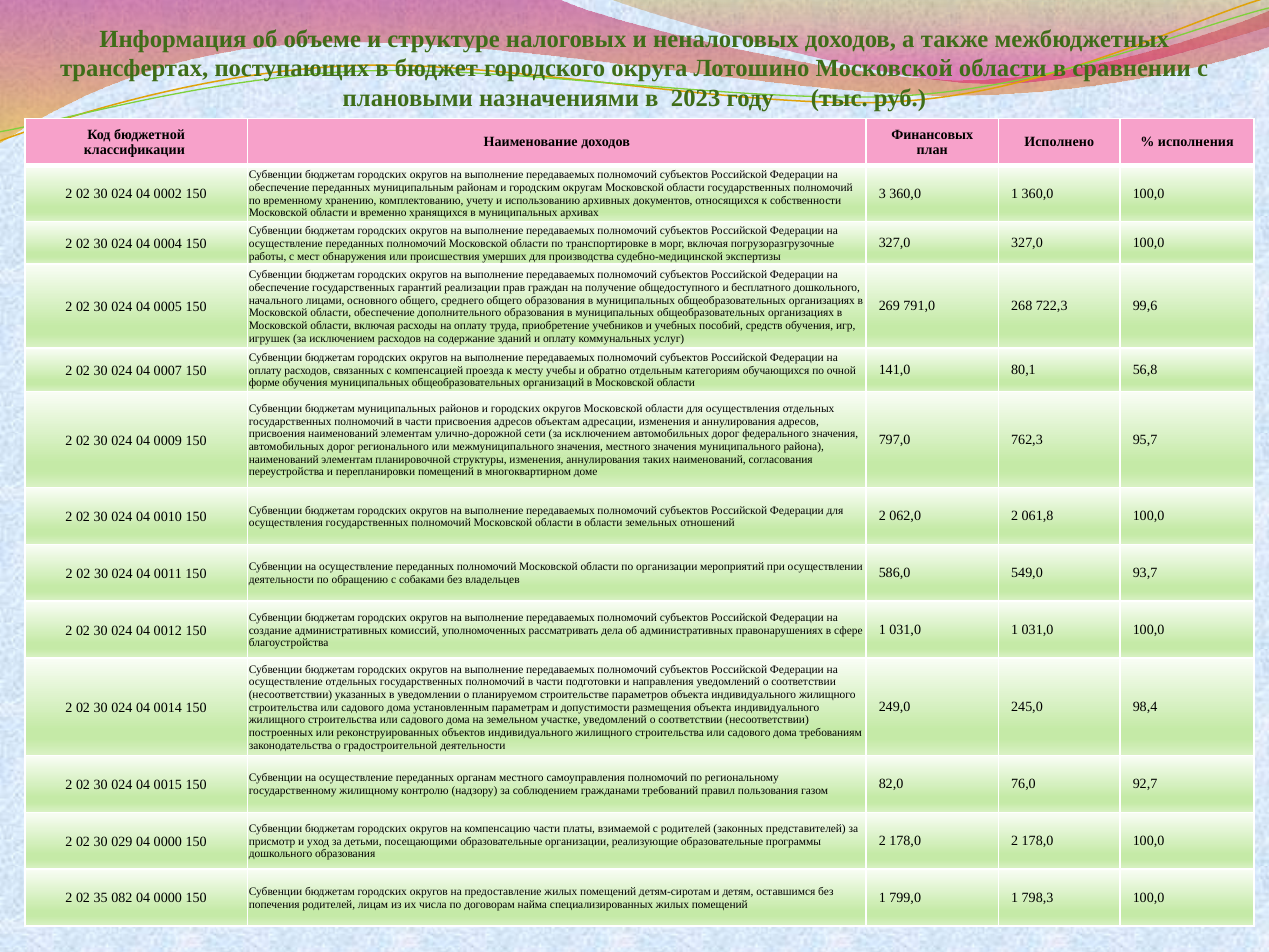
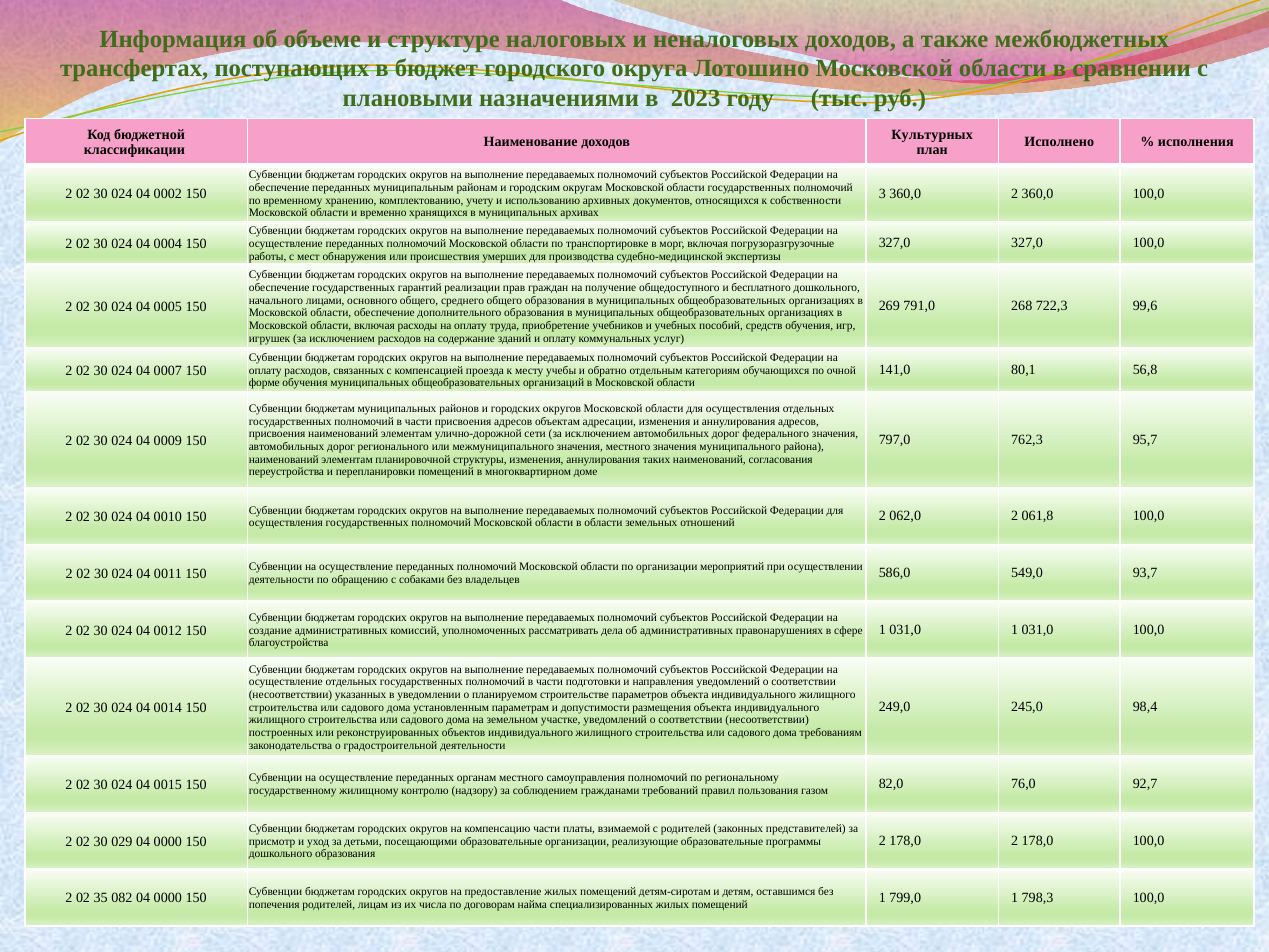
Финансовых: Финансовых -> Культурных
360,0 1: 1 -> 2
